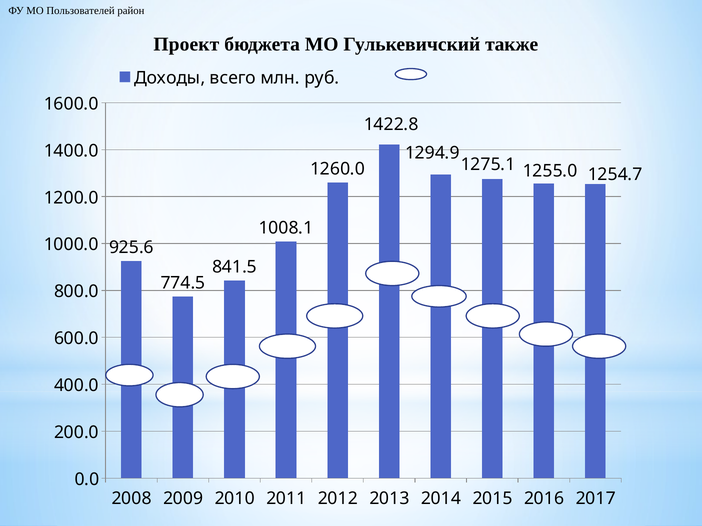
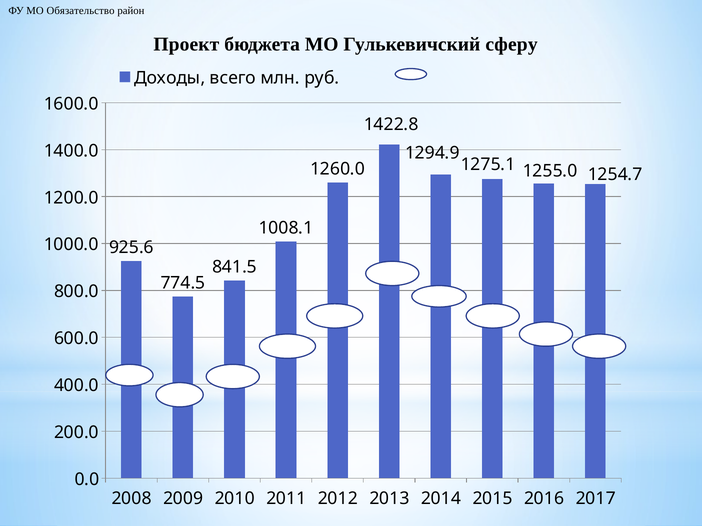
Пользователей: Пользователей -> Обязательство
также: также -> сферу
